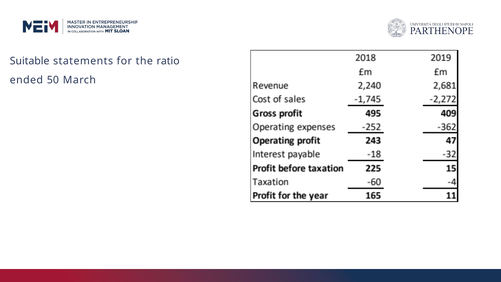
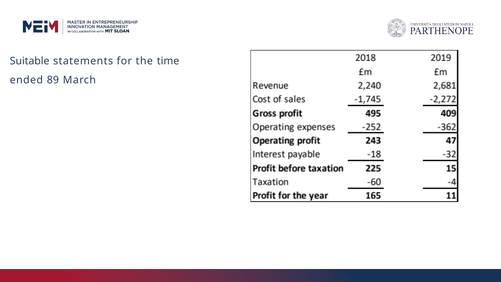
ratio: ratio -> time
50: 50 -> 89
